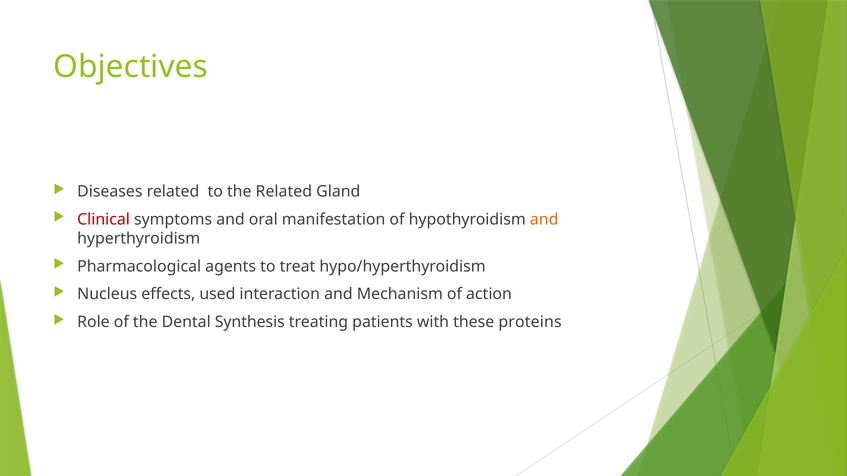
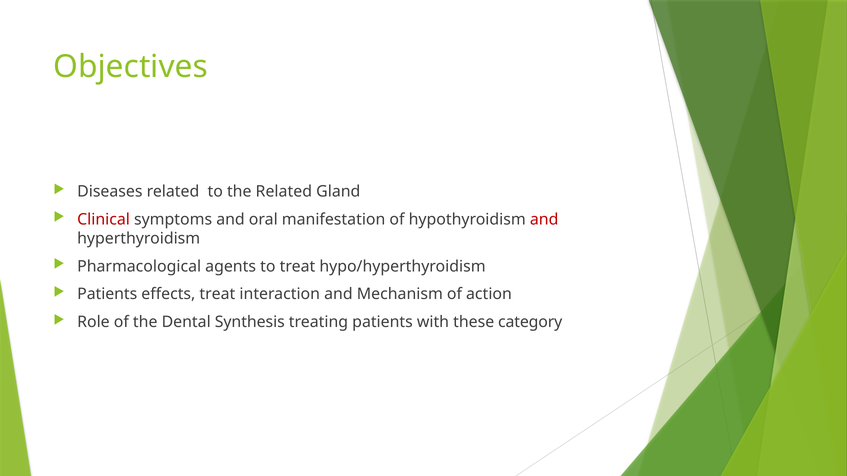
and at (544, 220) colour: orange -> red
Nucleus at (107, 295): Nucleus -> Patients
effects used: used -> treat
proteins: proteins -> category
